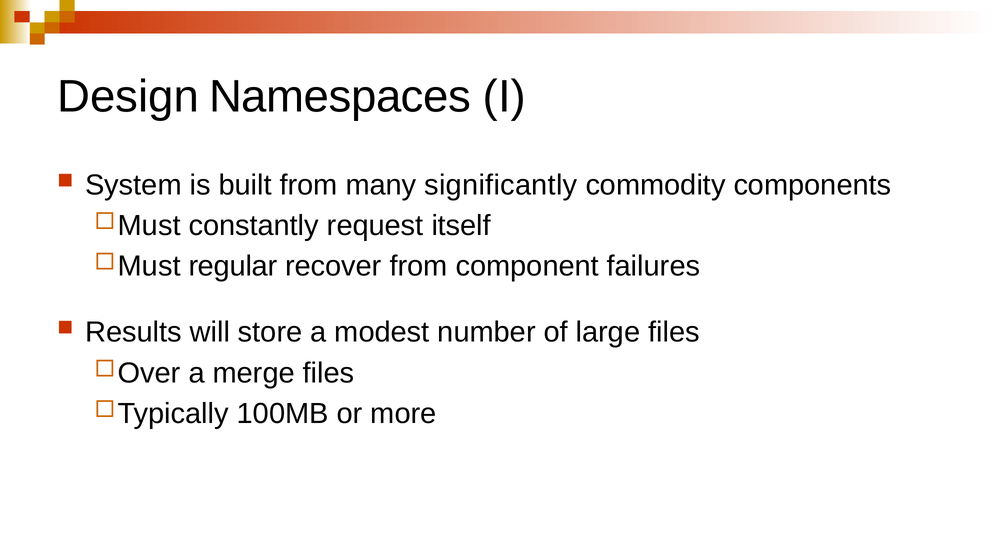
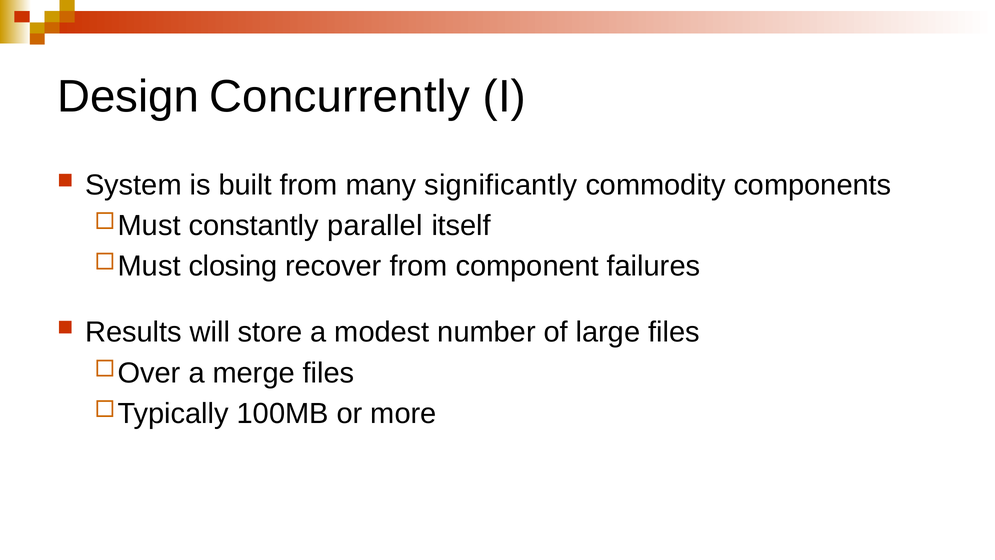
Namespaces: Namespaces -> Concurrently
request: request -> parallel
regular: regular -> closing
